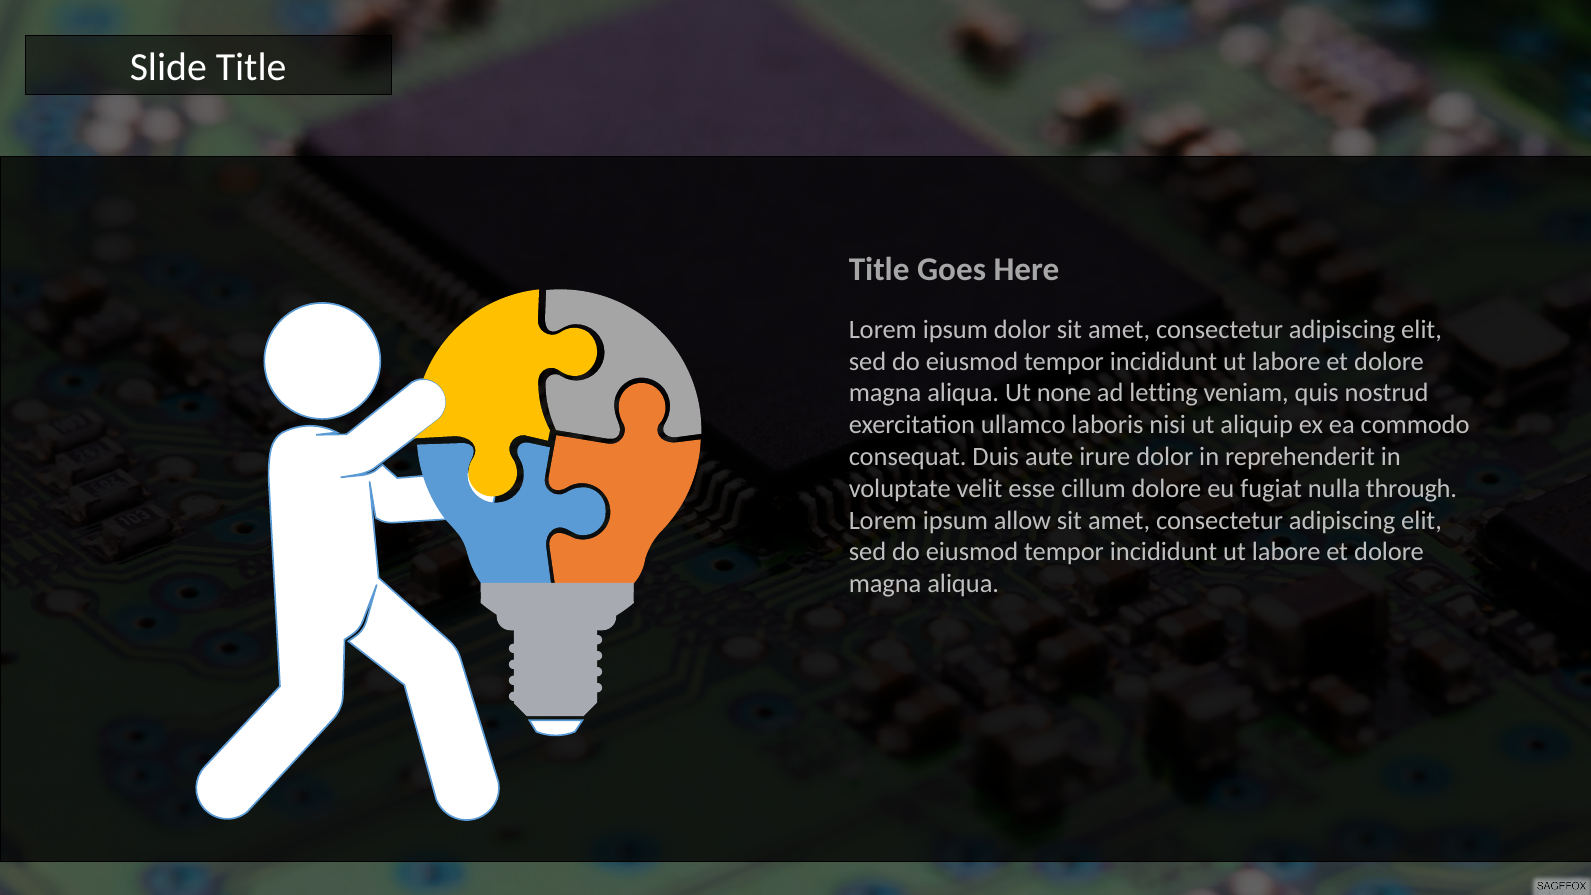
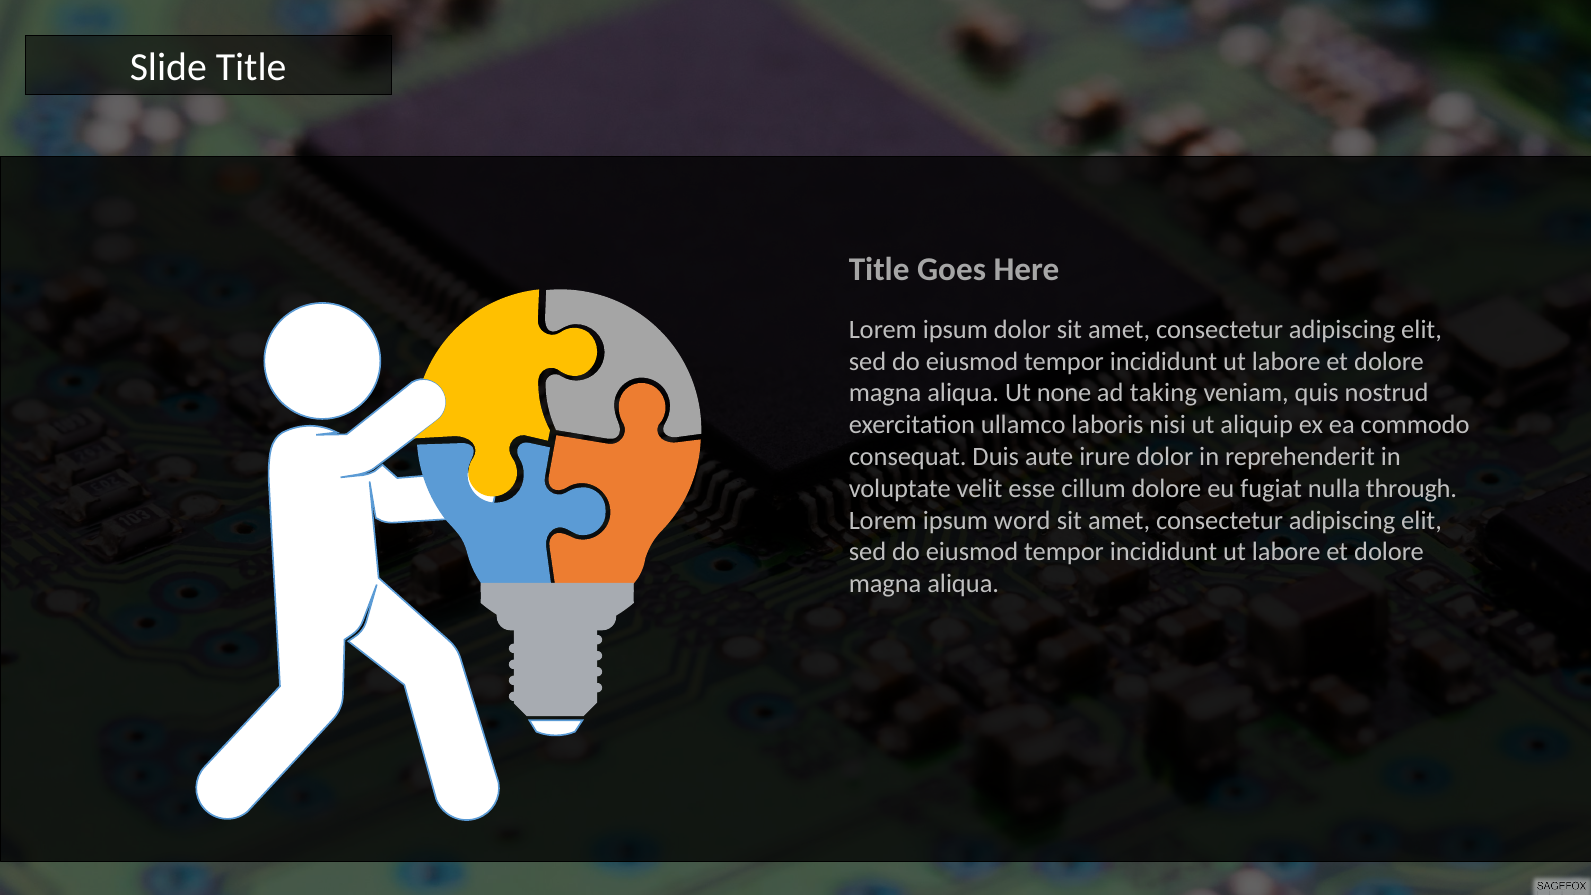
letting: letting -> taking
allow: allow -> word
